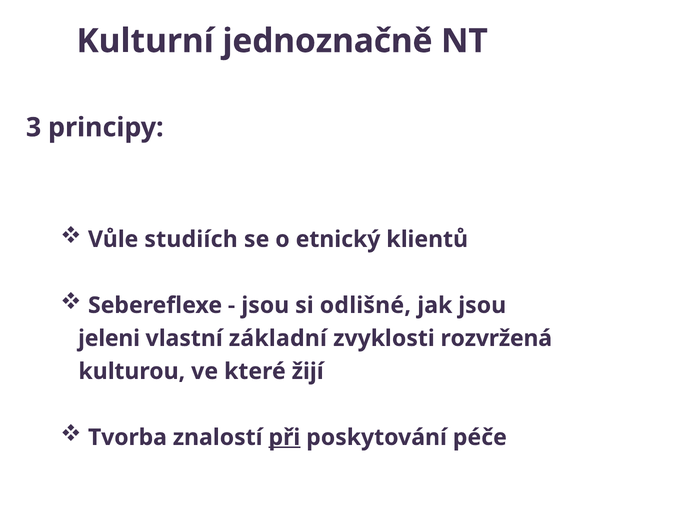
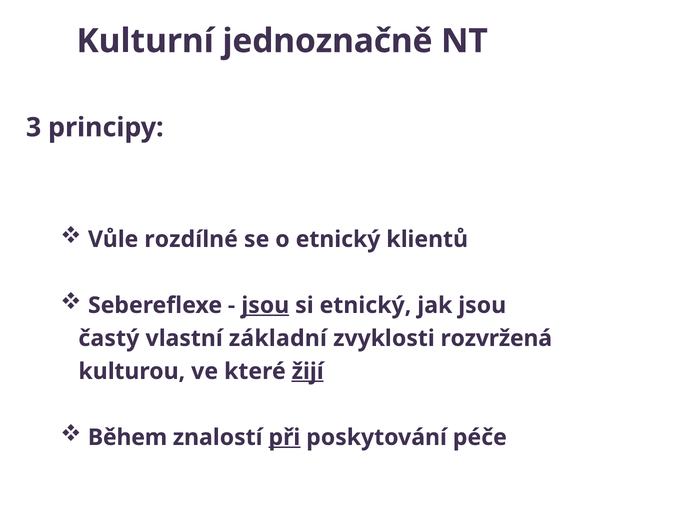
studiích: studiích -> rozdílné
jsou at (265, 305) underline: none -> present
si odlišné: odlišné -> etnický
jeleni: jeleni -> častý
žijí underline: none -> present
Tvorba: Tvorba -> Během
